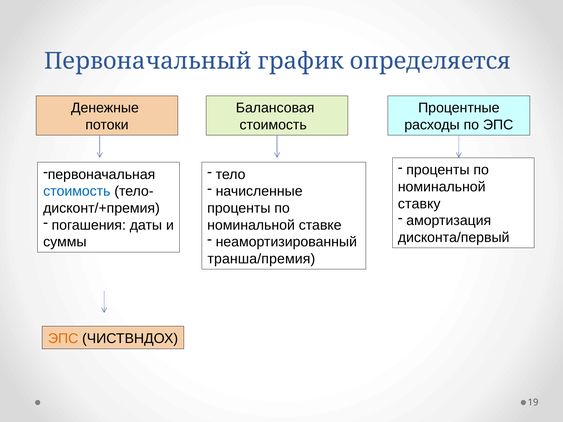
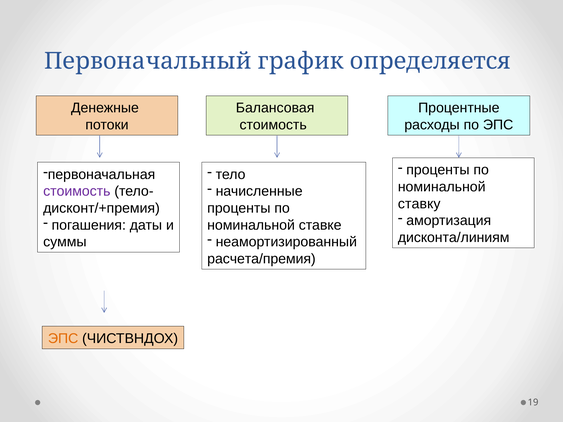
стоимость at (77, 191) colour: blue -> purple
дисконта/первый: дисконта/первый -> дисконта/линиям
транша/премия: транша/премия -> расчета/премия
